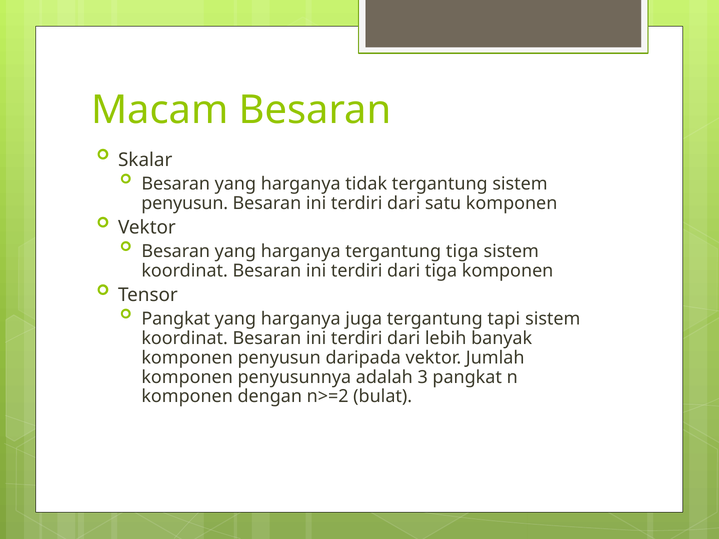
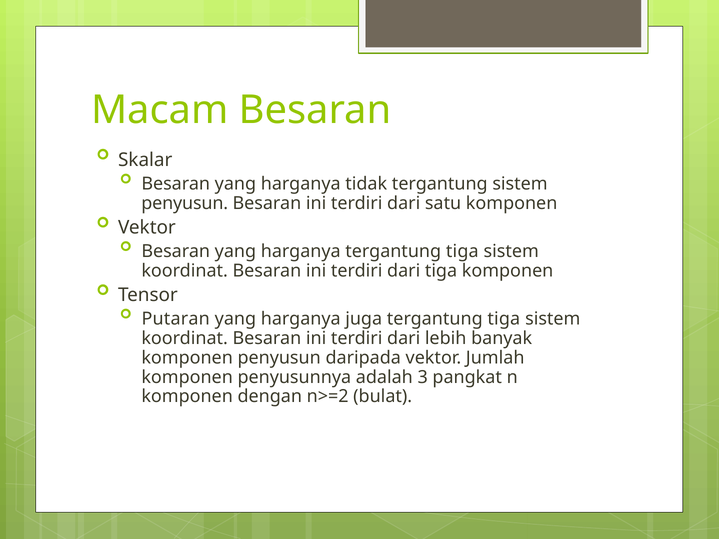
Pangkat at (176, 319): Pangkat -> Putaran
juga tergantung tapi: tapi -> tiga
